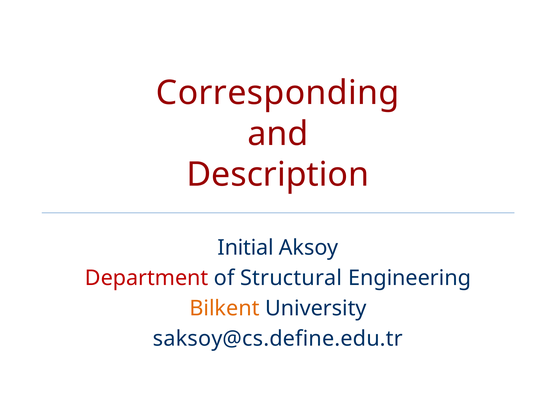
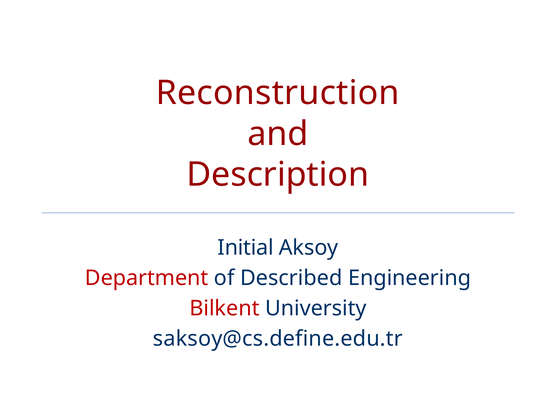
Corresponding: Corresponding -> Reconstruction
Structural: Structural -> Described
Bilkent colour: orange -> red
